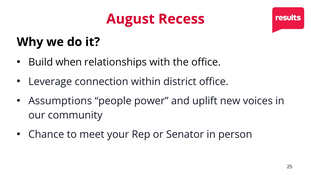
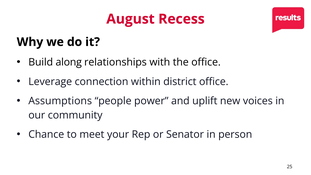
when: when -> along
